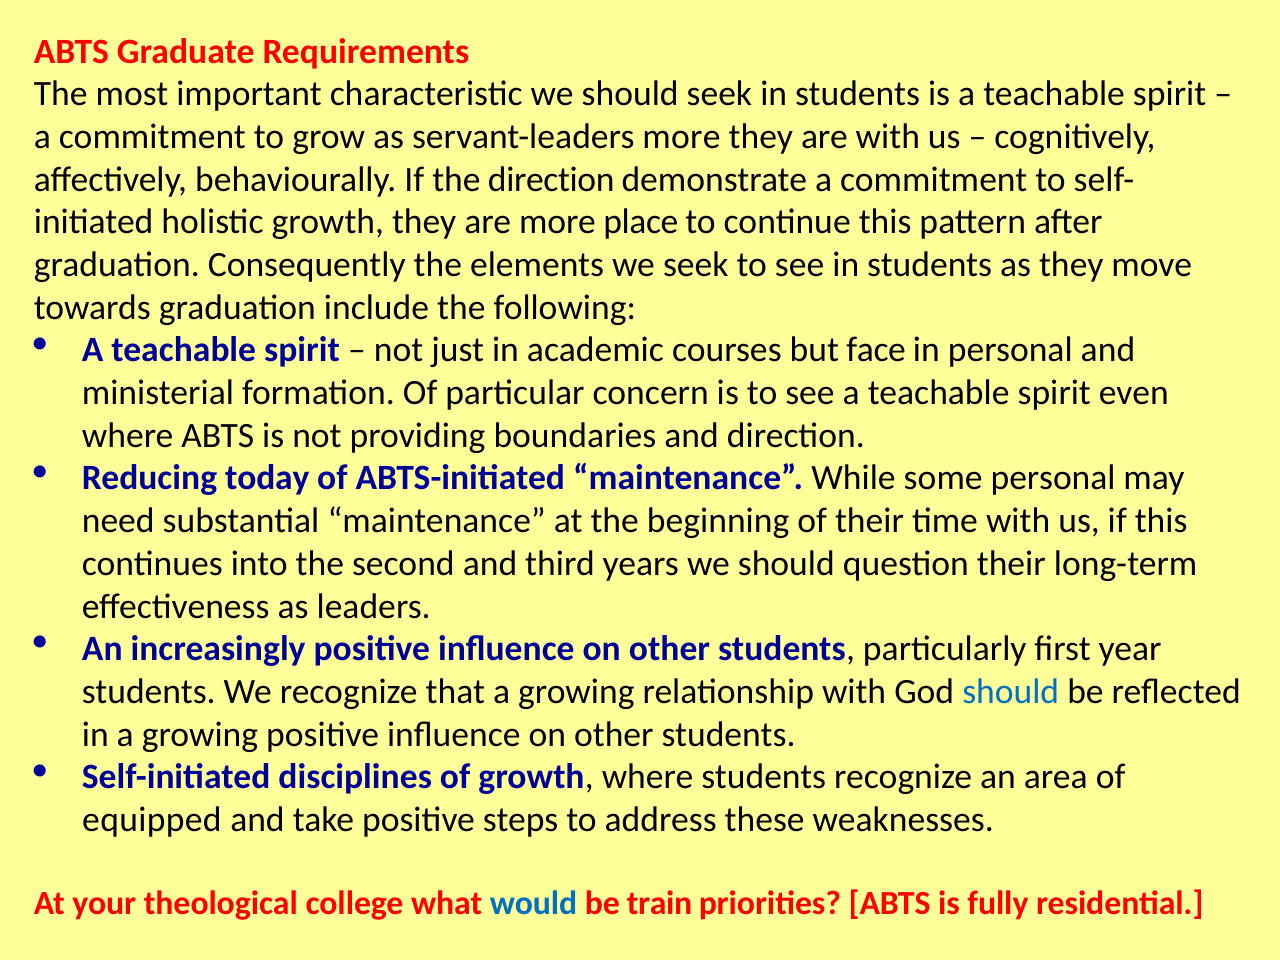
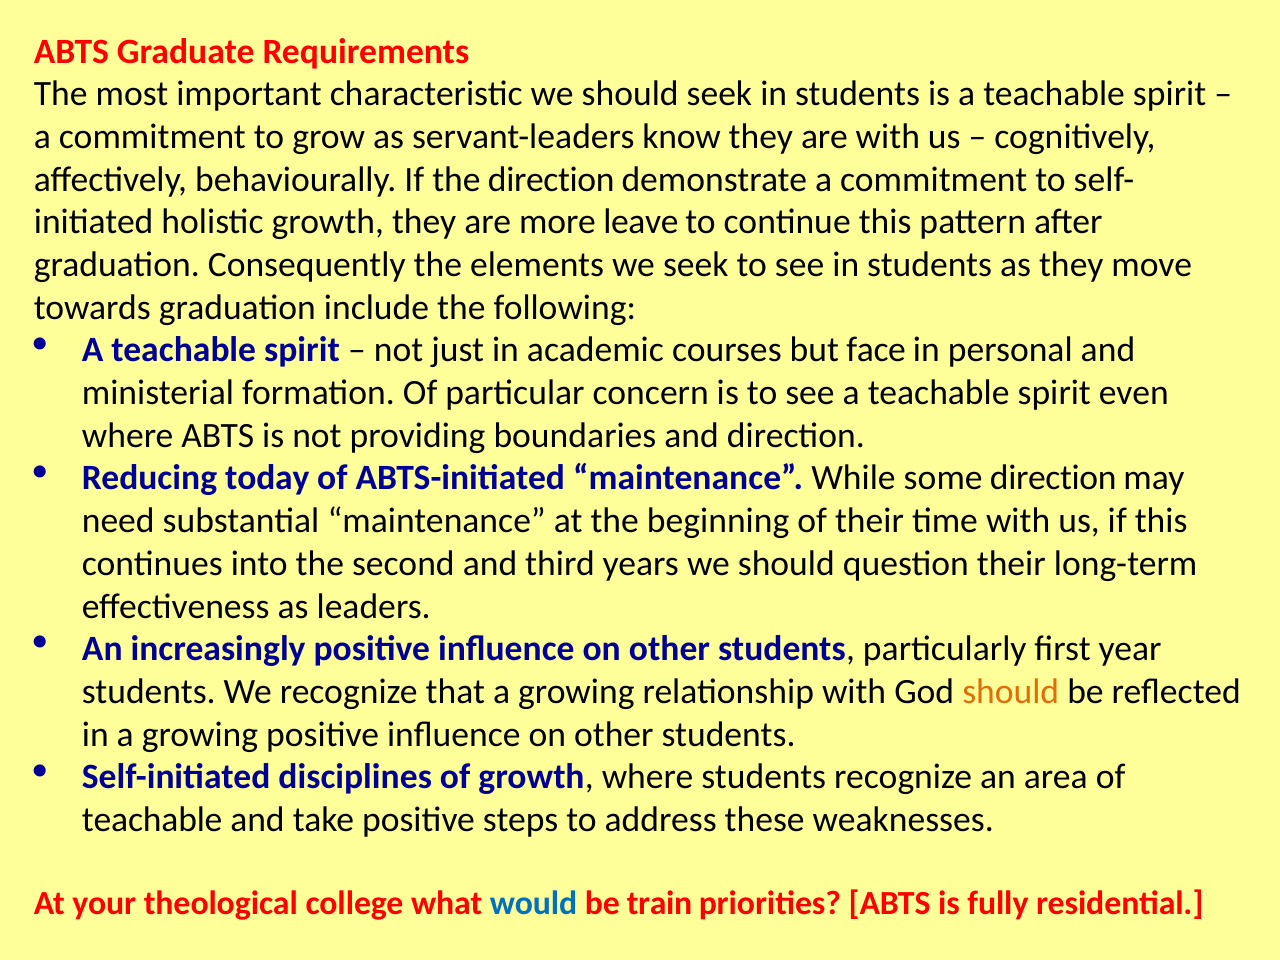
servant-leaders more: more -> know
place: place -> leave
some personal: personal -> direction
should at (1011, 692) colour: blue -> orange
equipped at (152, 820): equipped -> teachable
